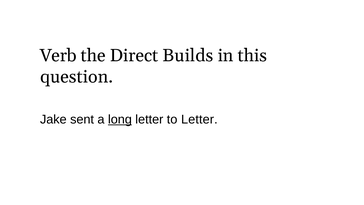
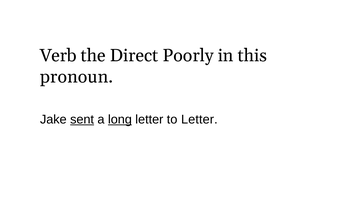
Builds: Builds -> Poorly
question: question -> pronoun
sent underline: none -> present
